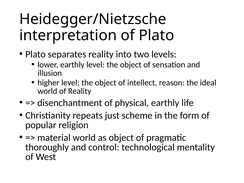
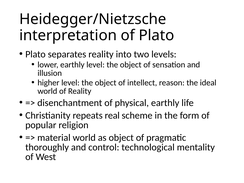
just: just -> real
